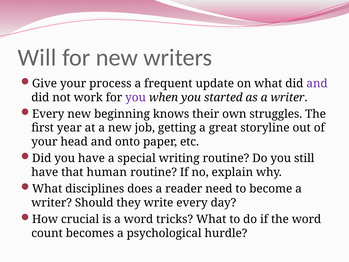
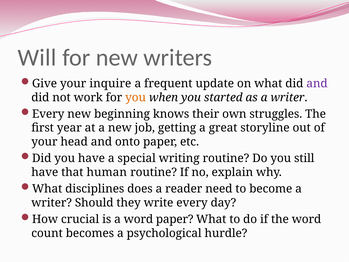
process: process -> inquire
you at (136, 97) colour: purple -> orange
word tricks: tricks -> paper
